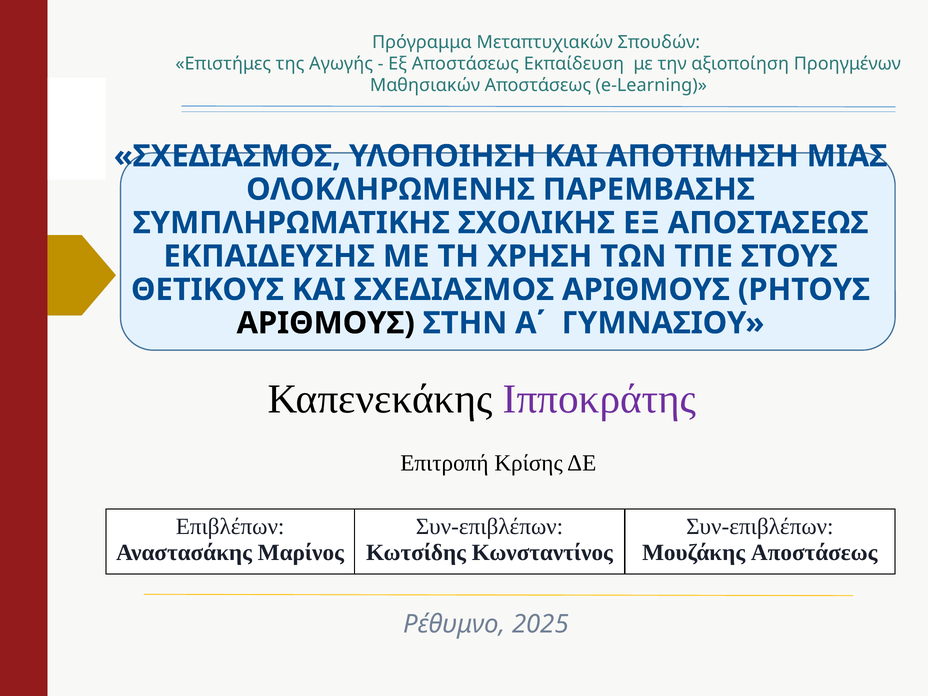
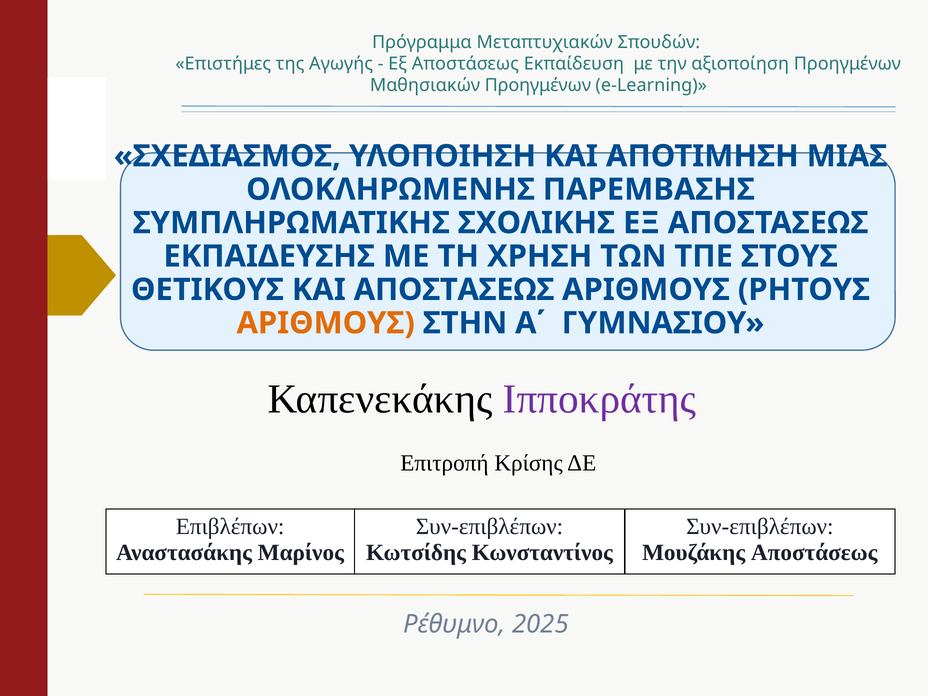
Μαθησιακών Αποστάσεως: Αποστάσεως -> Προηγμένων
ΚΑΙ ΣΧΕΔΙΑΣΜΟΣ: ΣΧΕΔΙΑΣΜΟΣ -> ΑΠΟΣΤΑΣΕΩΣ
ΑΡΙΘΜΟΥΣ at (326, 323) colour: black -> orange
